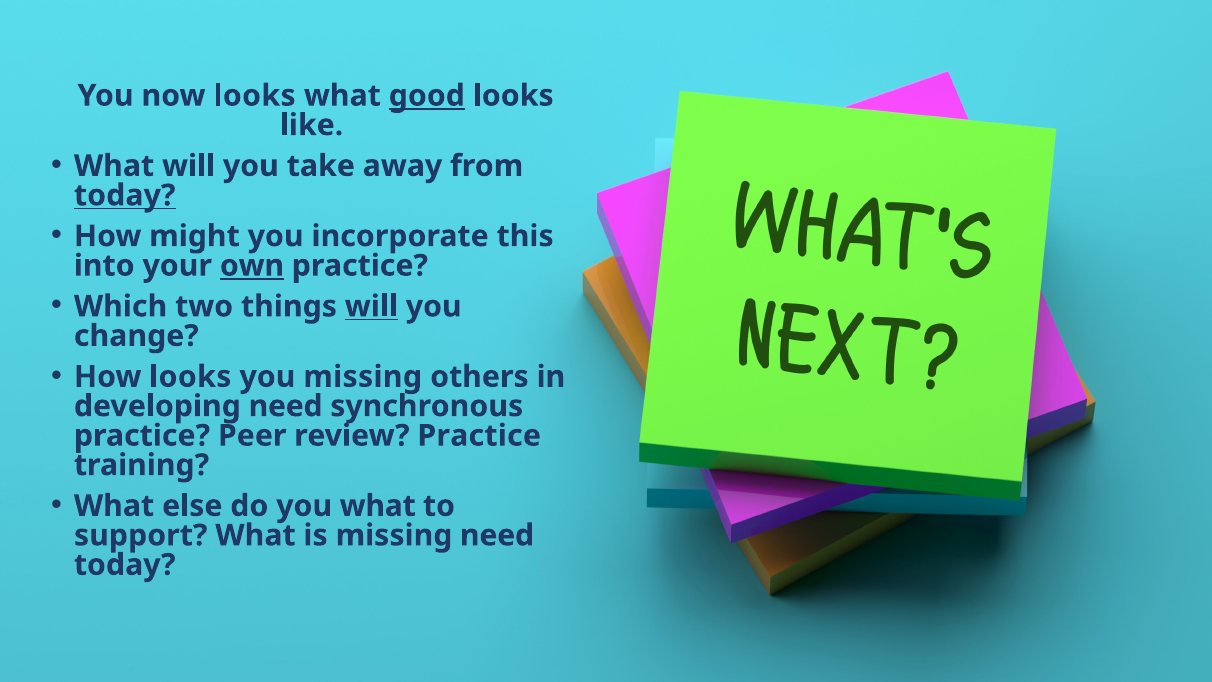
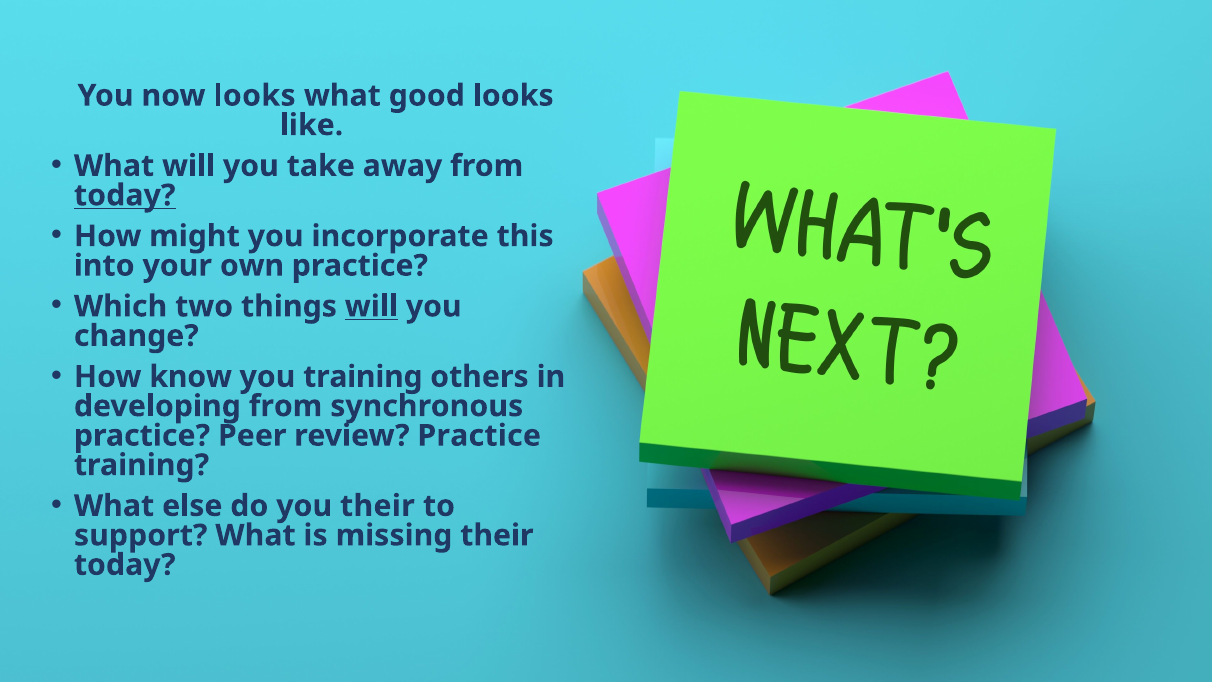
good underline: present -> none
own underline: present -> none
How looks: looks -> know
you missing: missing -> training
developing need: need -> from
you what: what -> their
missing need: need -> their
